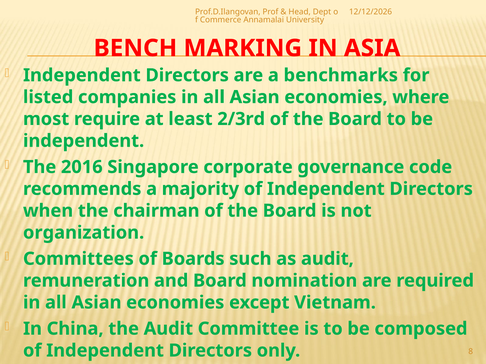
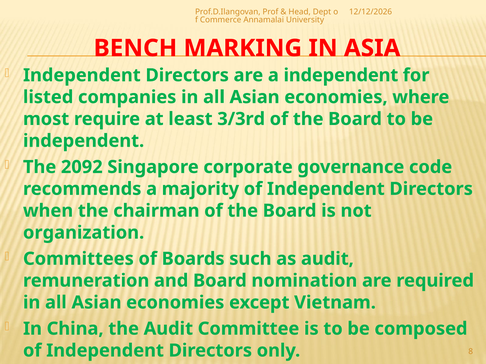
a benchmarks: benchmarks -> independent
2/3rd: 2/3rd -> 3/3rd
2016: 2016 -> 2092
